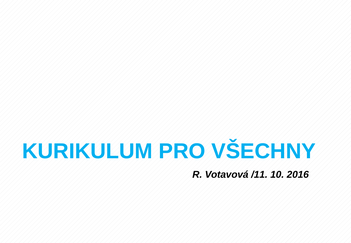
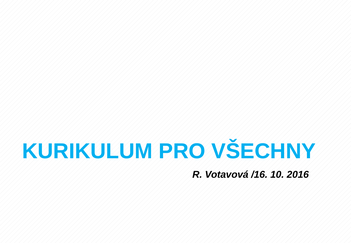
/11: /11 -> /16
